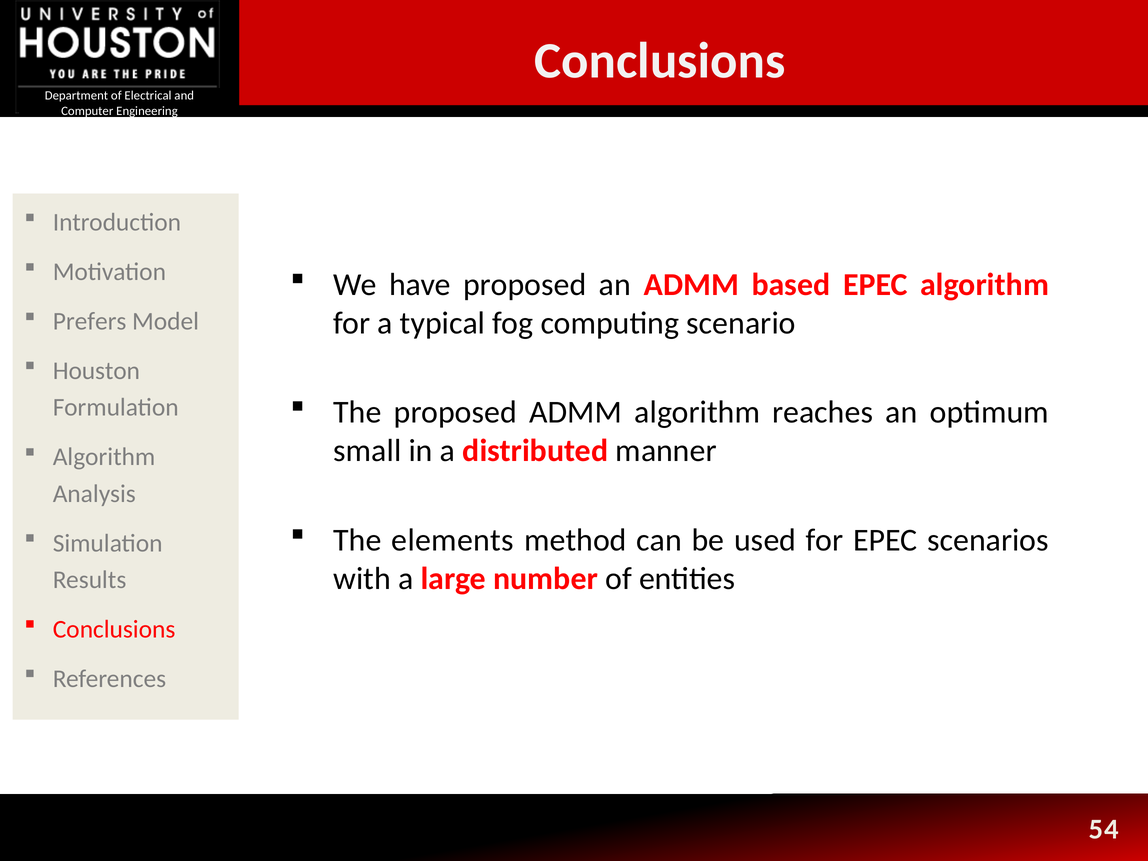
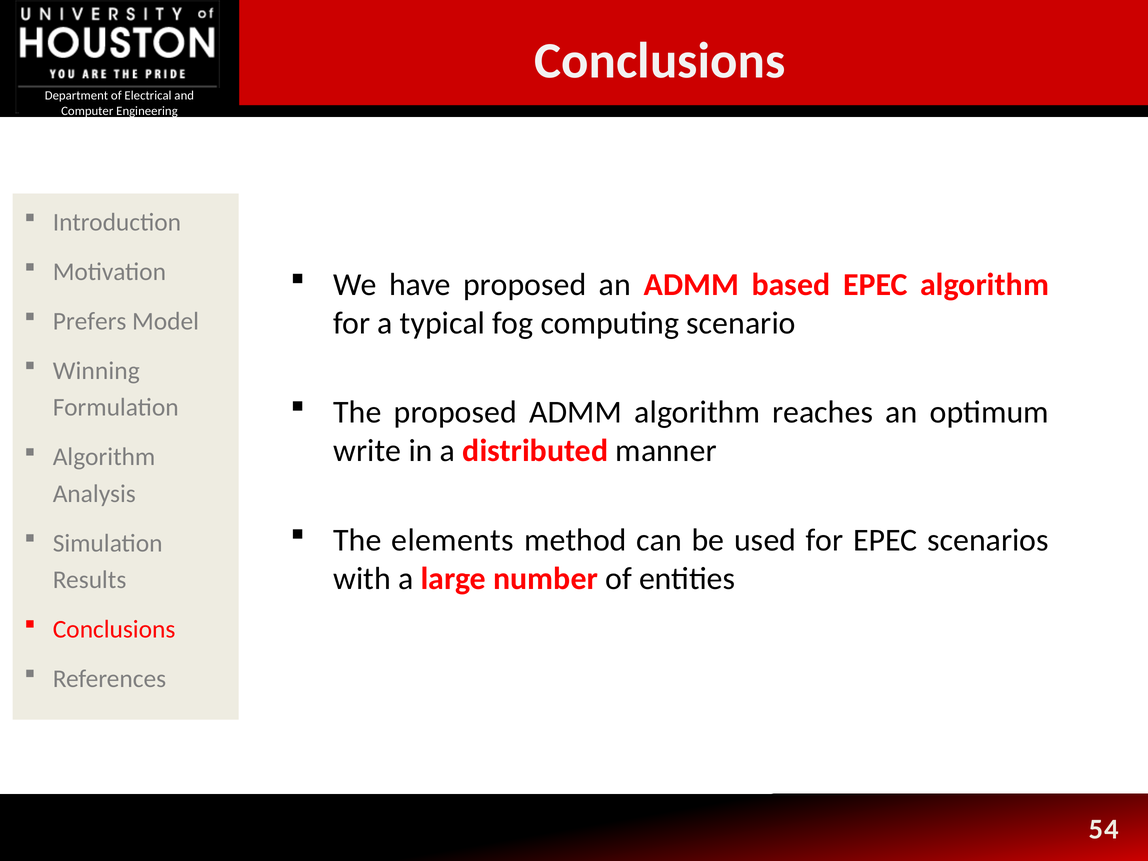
Houston: Houston -> Winning
small: small -> write
